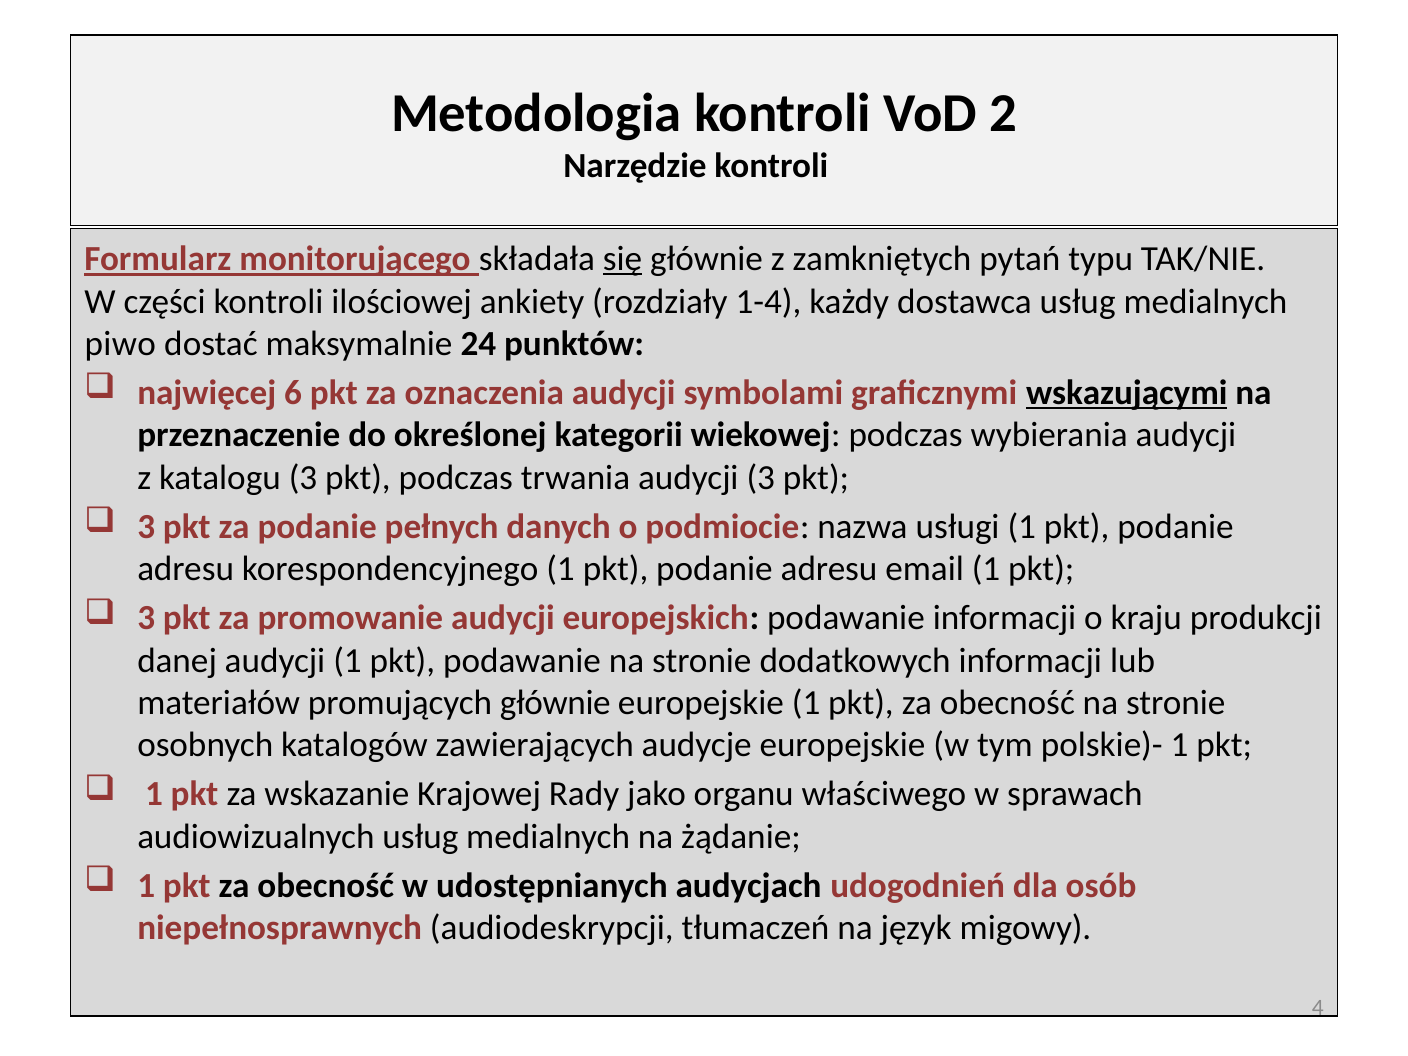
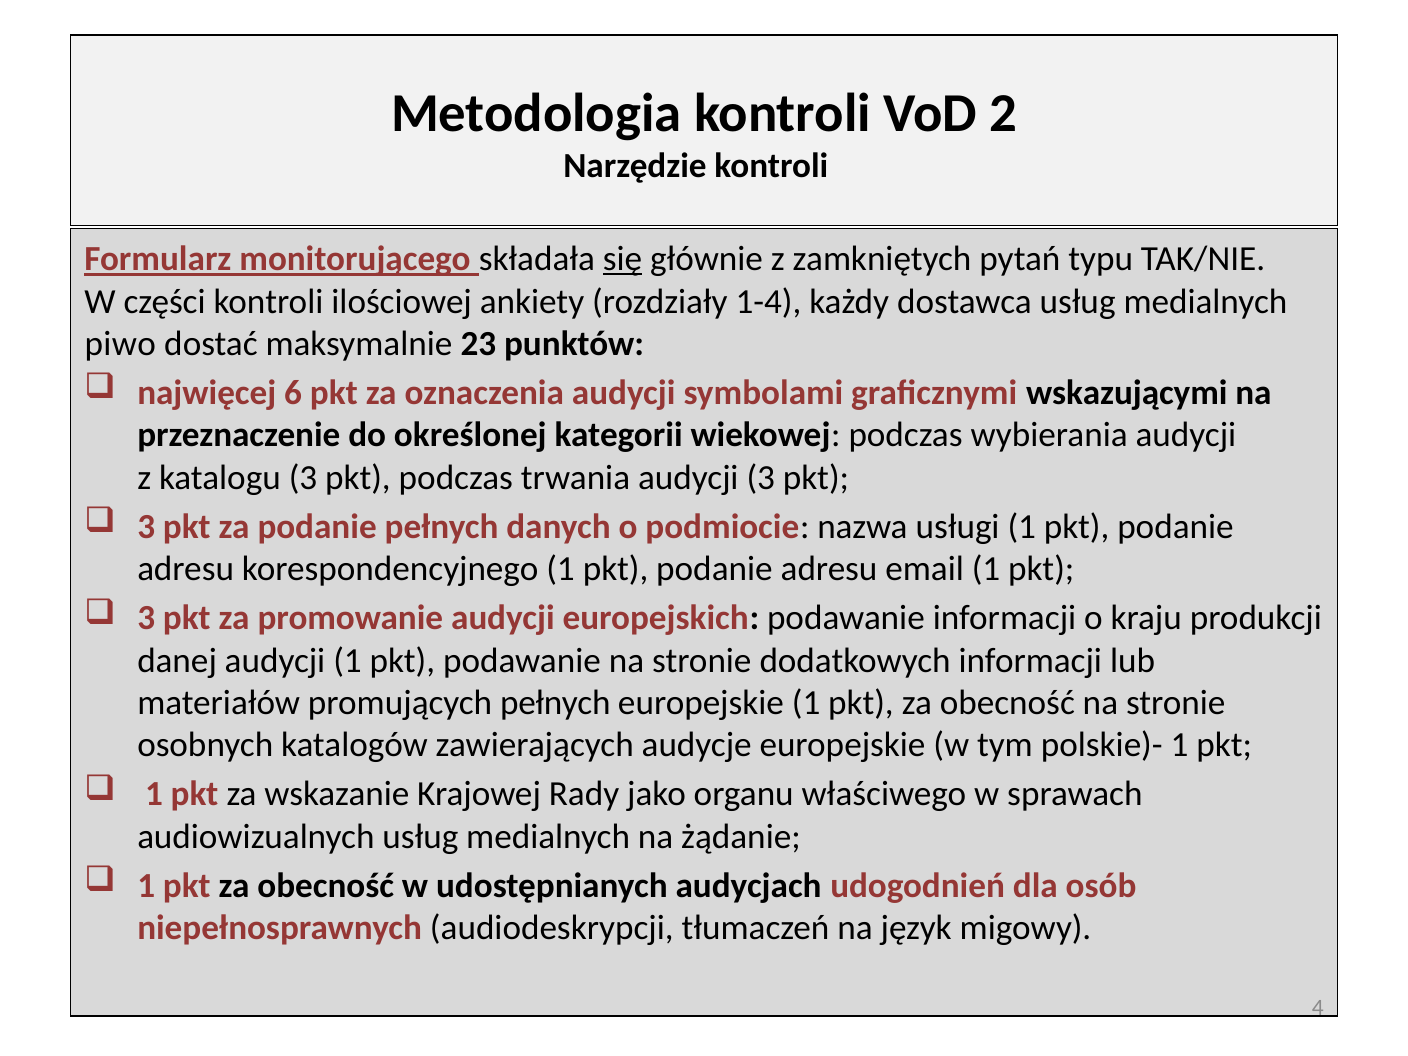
24: 24 -> 23
wskazującymi underline: present -> none
promujących głównie: głównie -> pełnych
